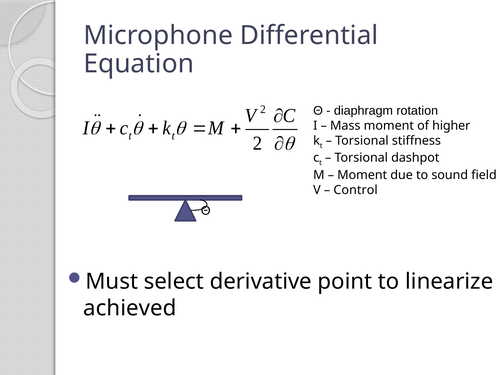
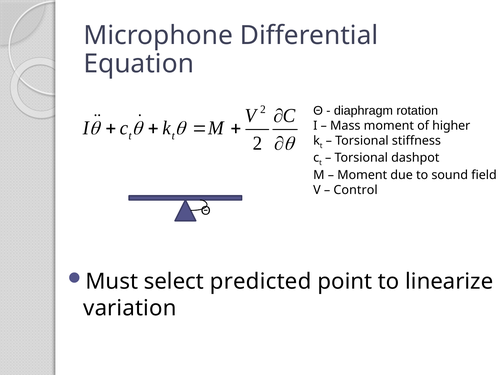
derivative: derivative -> predicted
achieved: achieved -> variation
